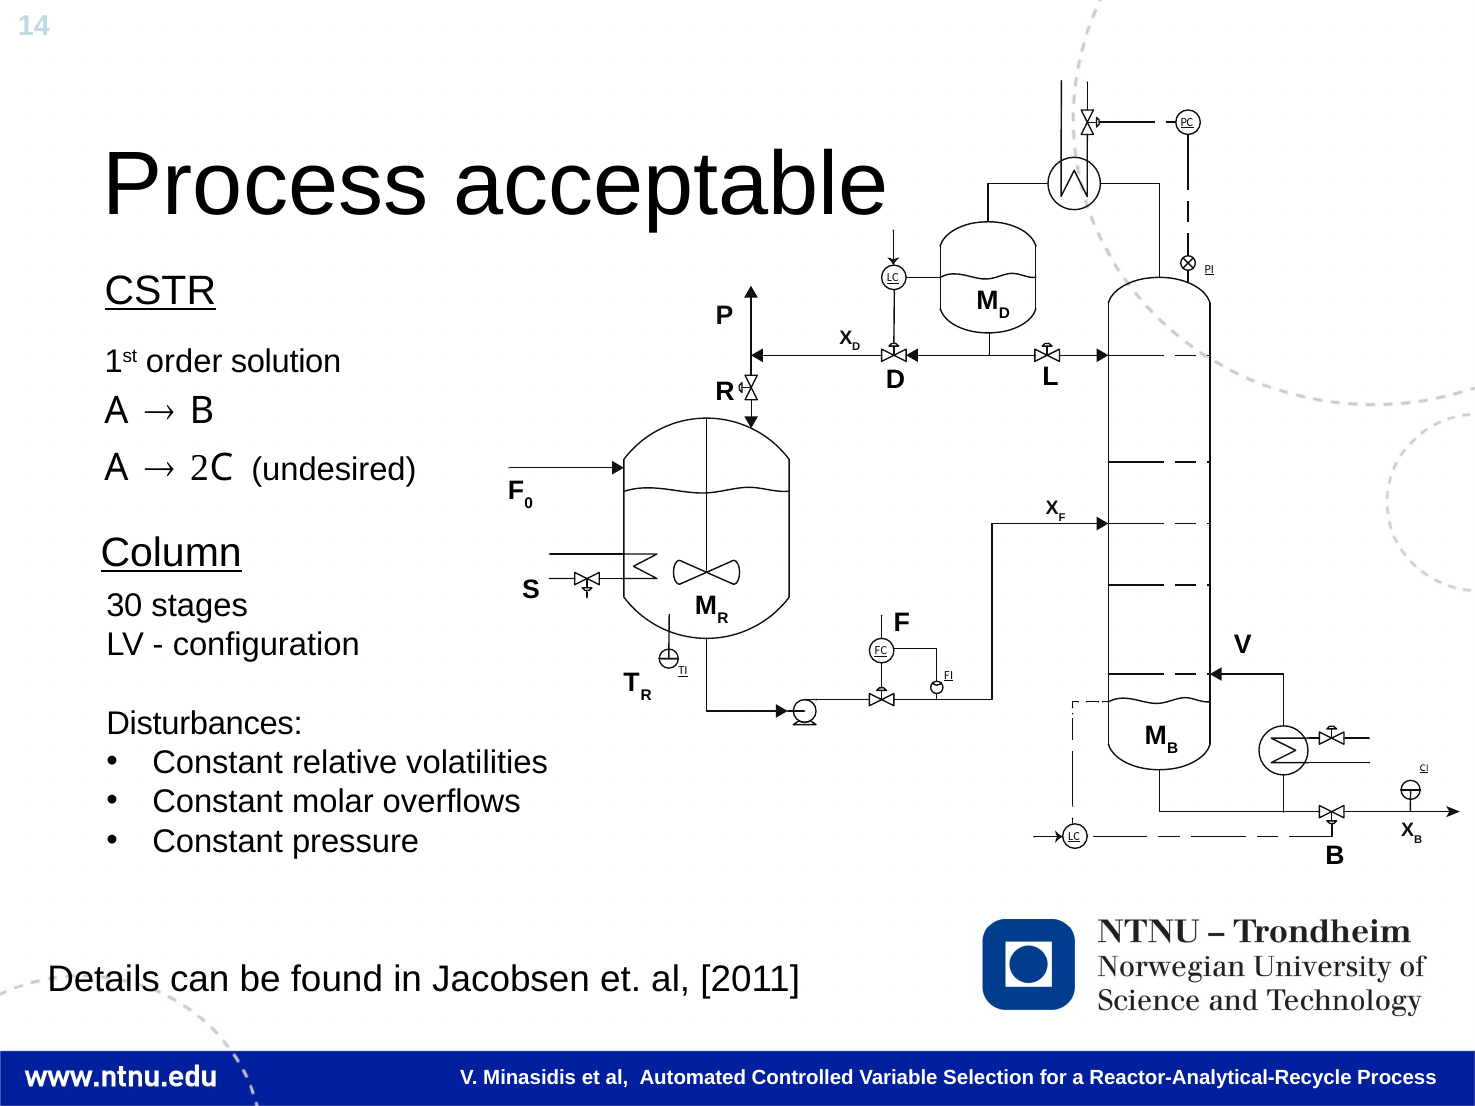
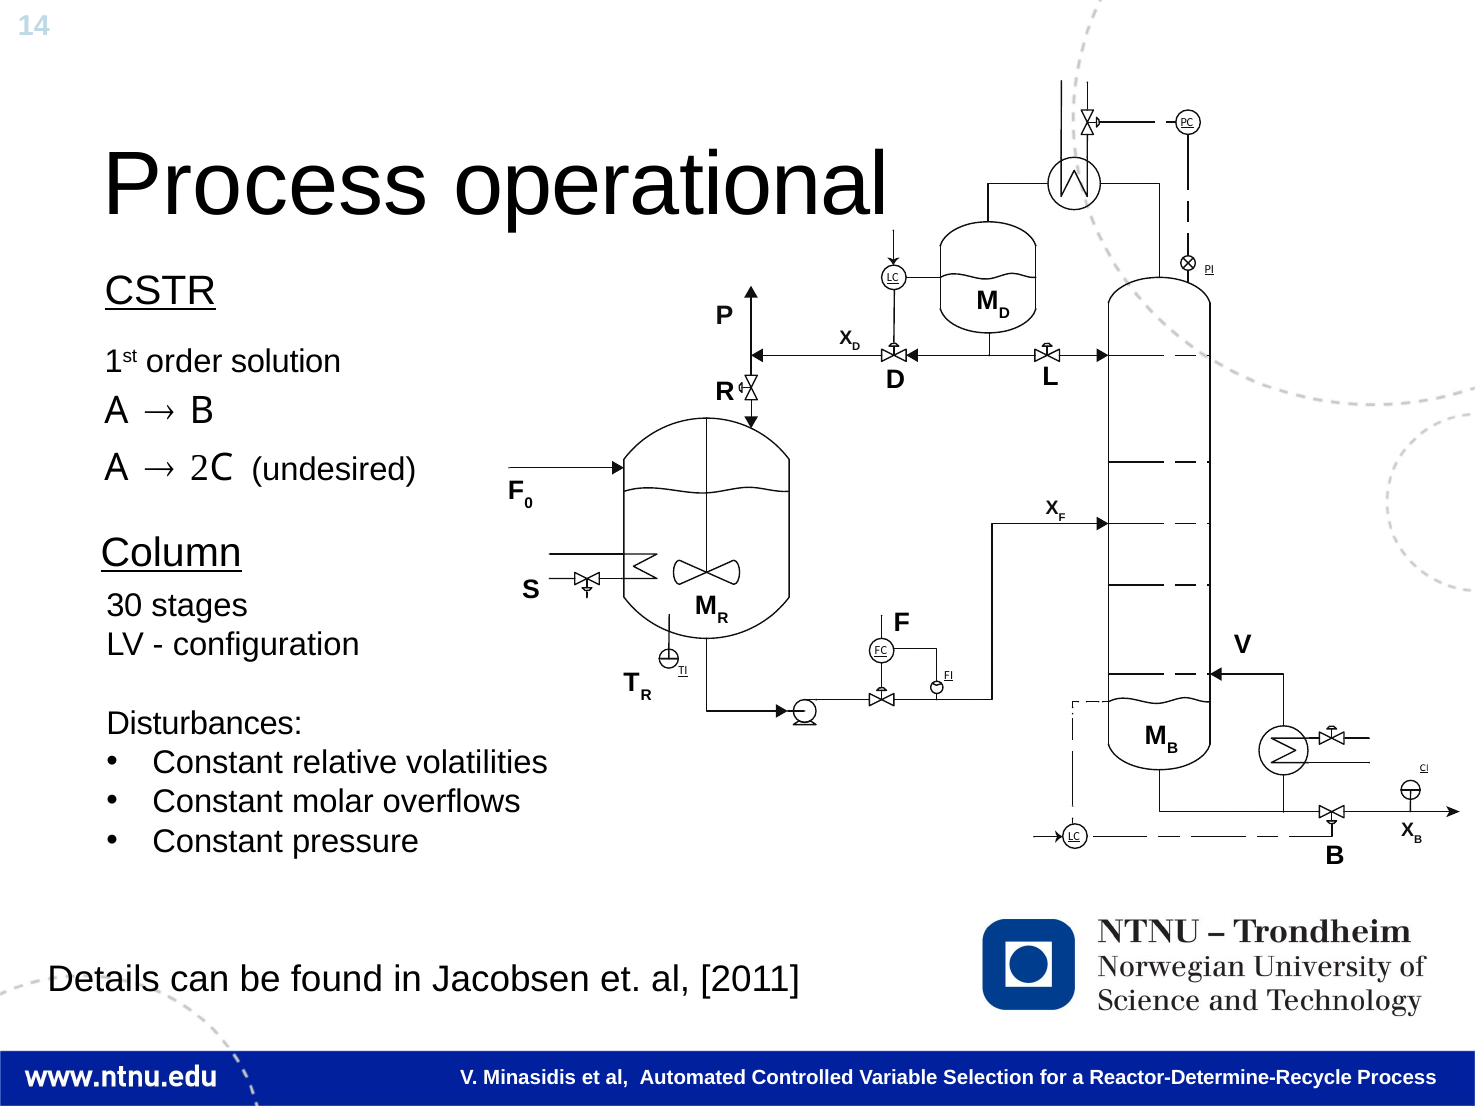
acceptable: acceptable -> operational
Reactor-Analytical-Recycle: Reactor-Analytical-Recycle -> Reactor-Determine-Recycle
